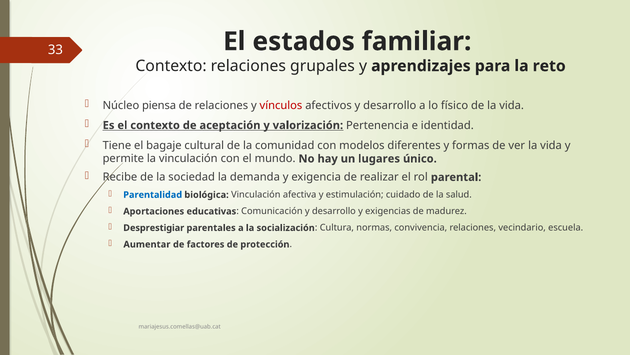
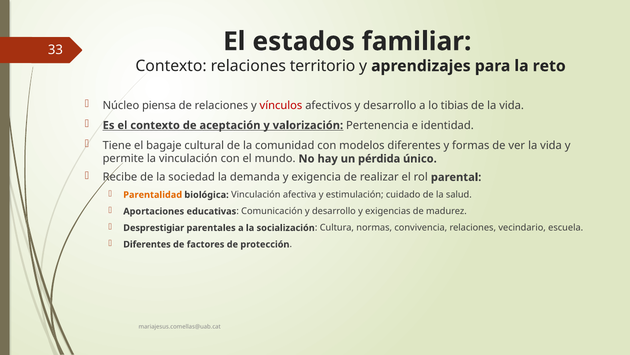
grupales: grupales -> territorio
físico: físico -> tibias
lugares: lugares -> pérdida
Parentalidad colour: blue -> orange
Aumentar at (147, 244): Aumentar -> Diferentes
